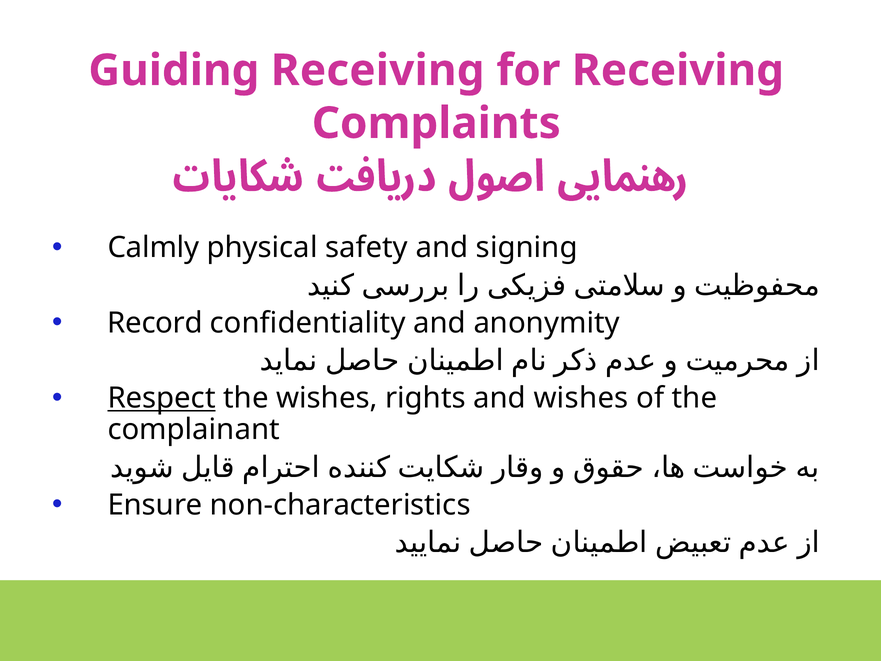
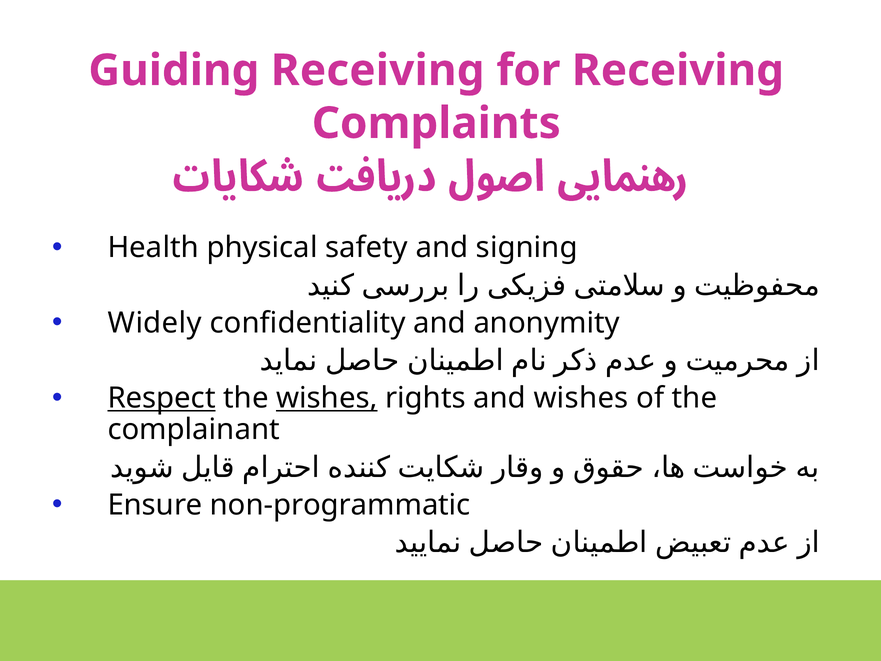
Calmly: Calmly -> Health
Record: Record -> Widely
wishes at (327, 398) underline: none -> present
non-characteristics: non-characteristics -> non-programmatic
